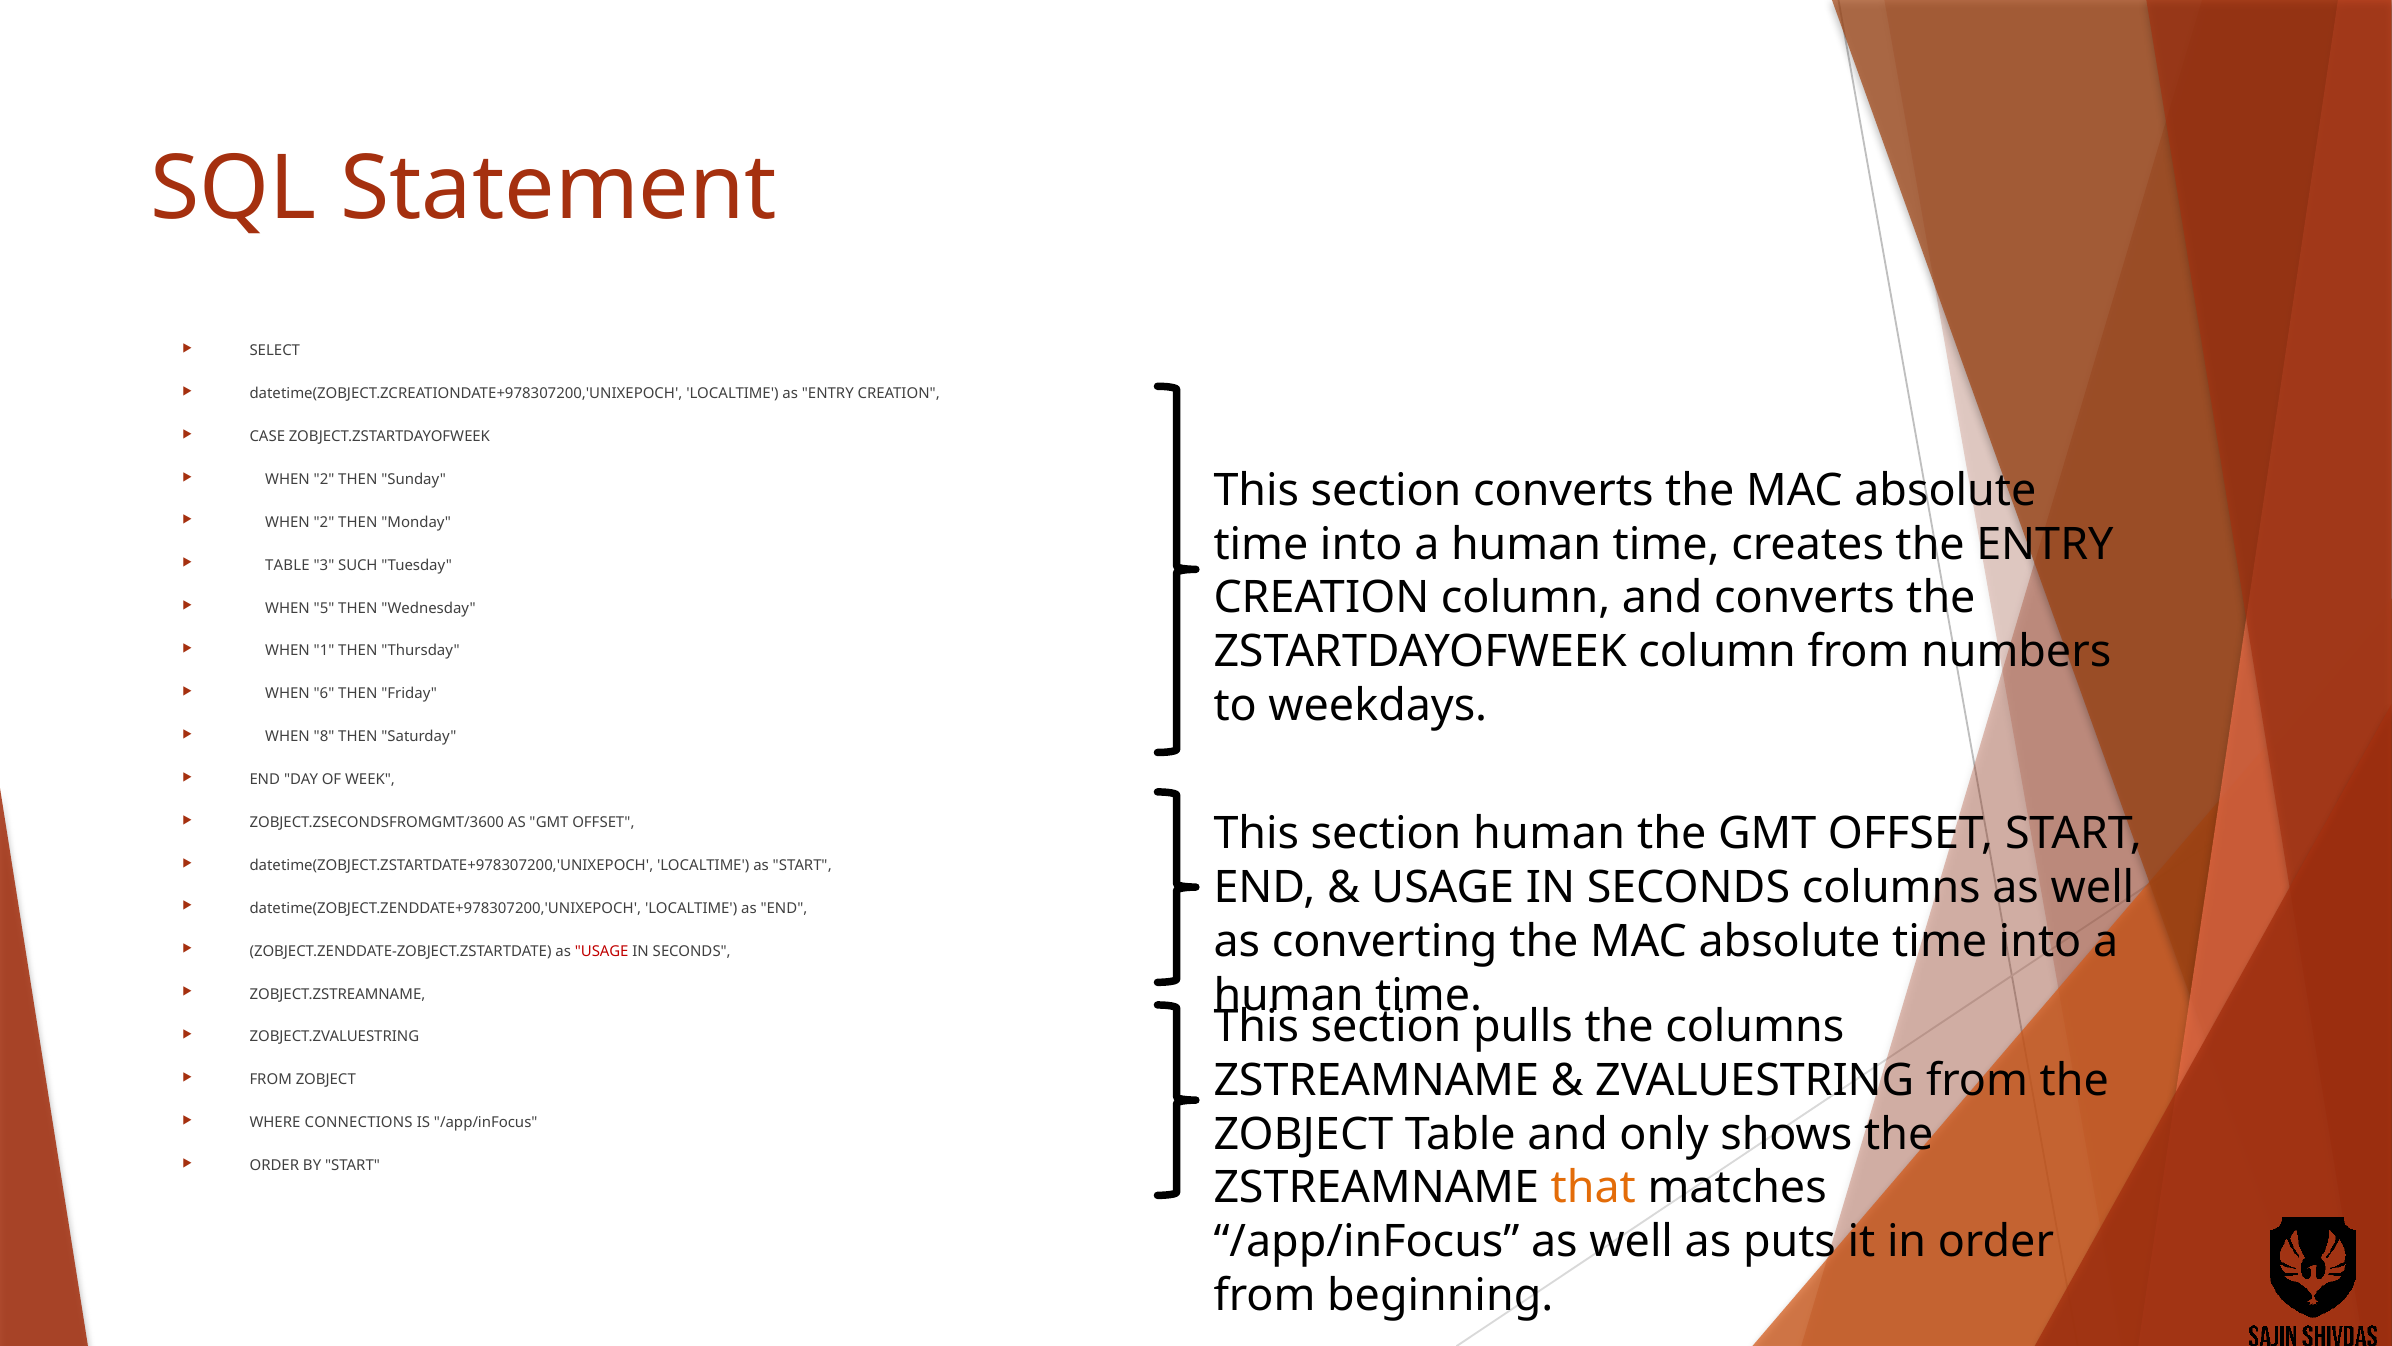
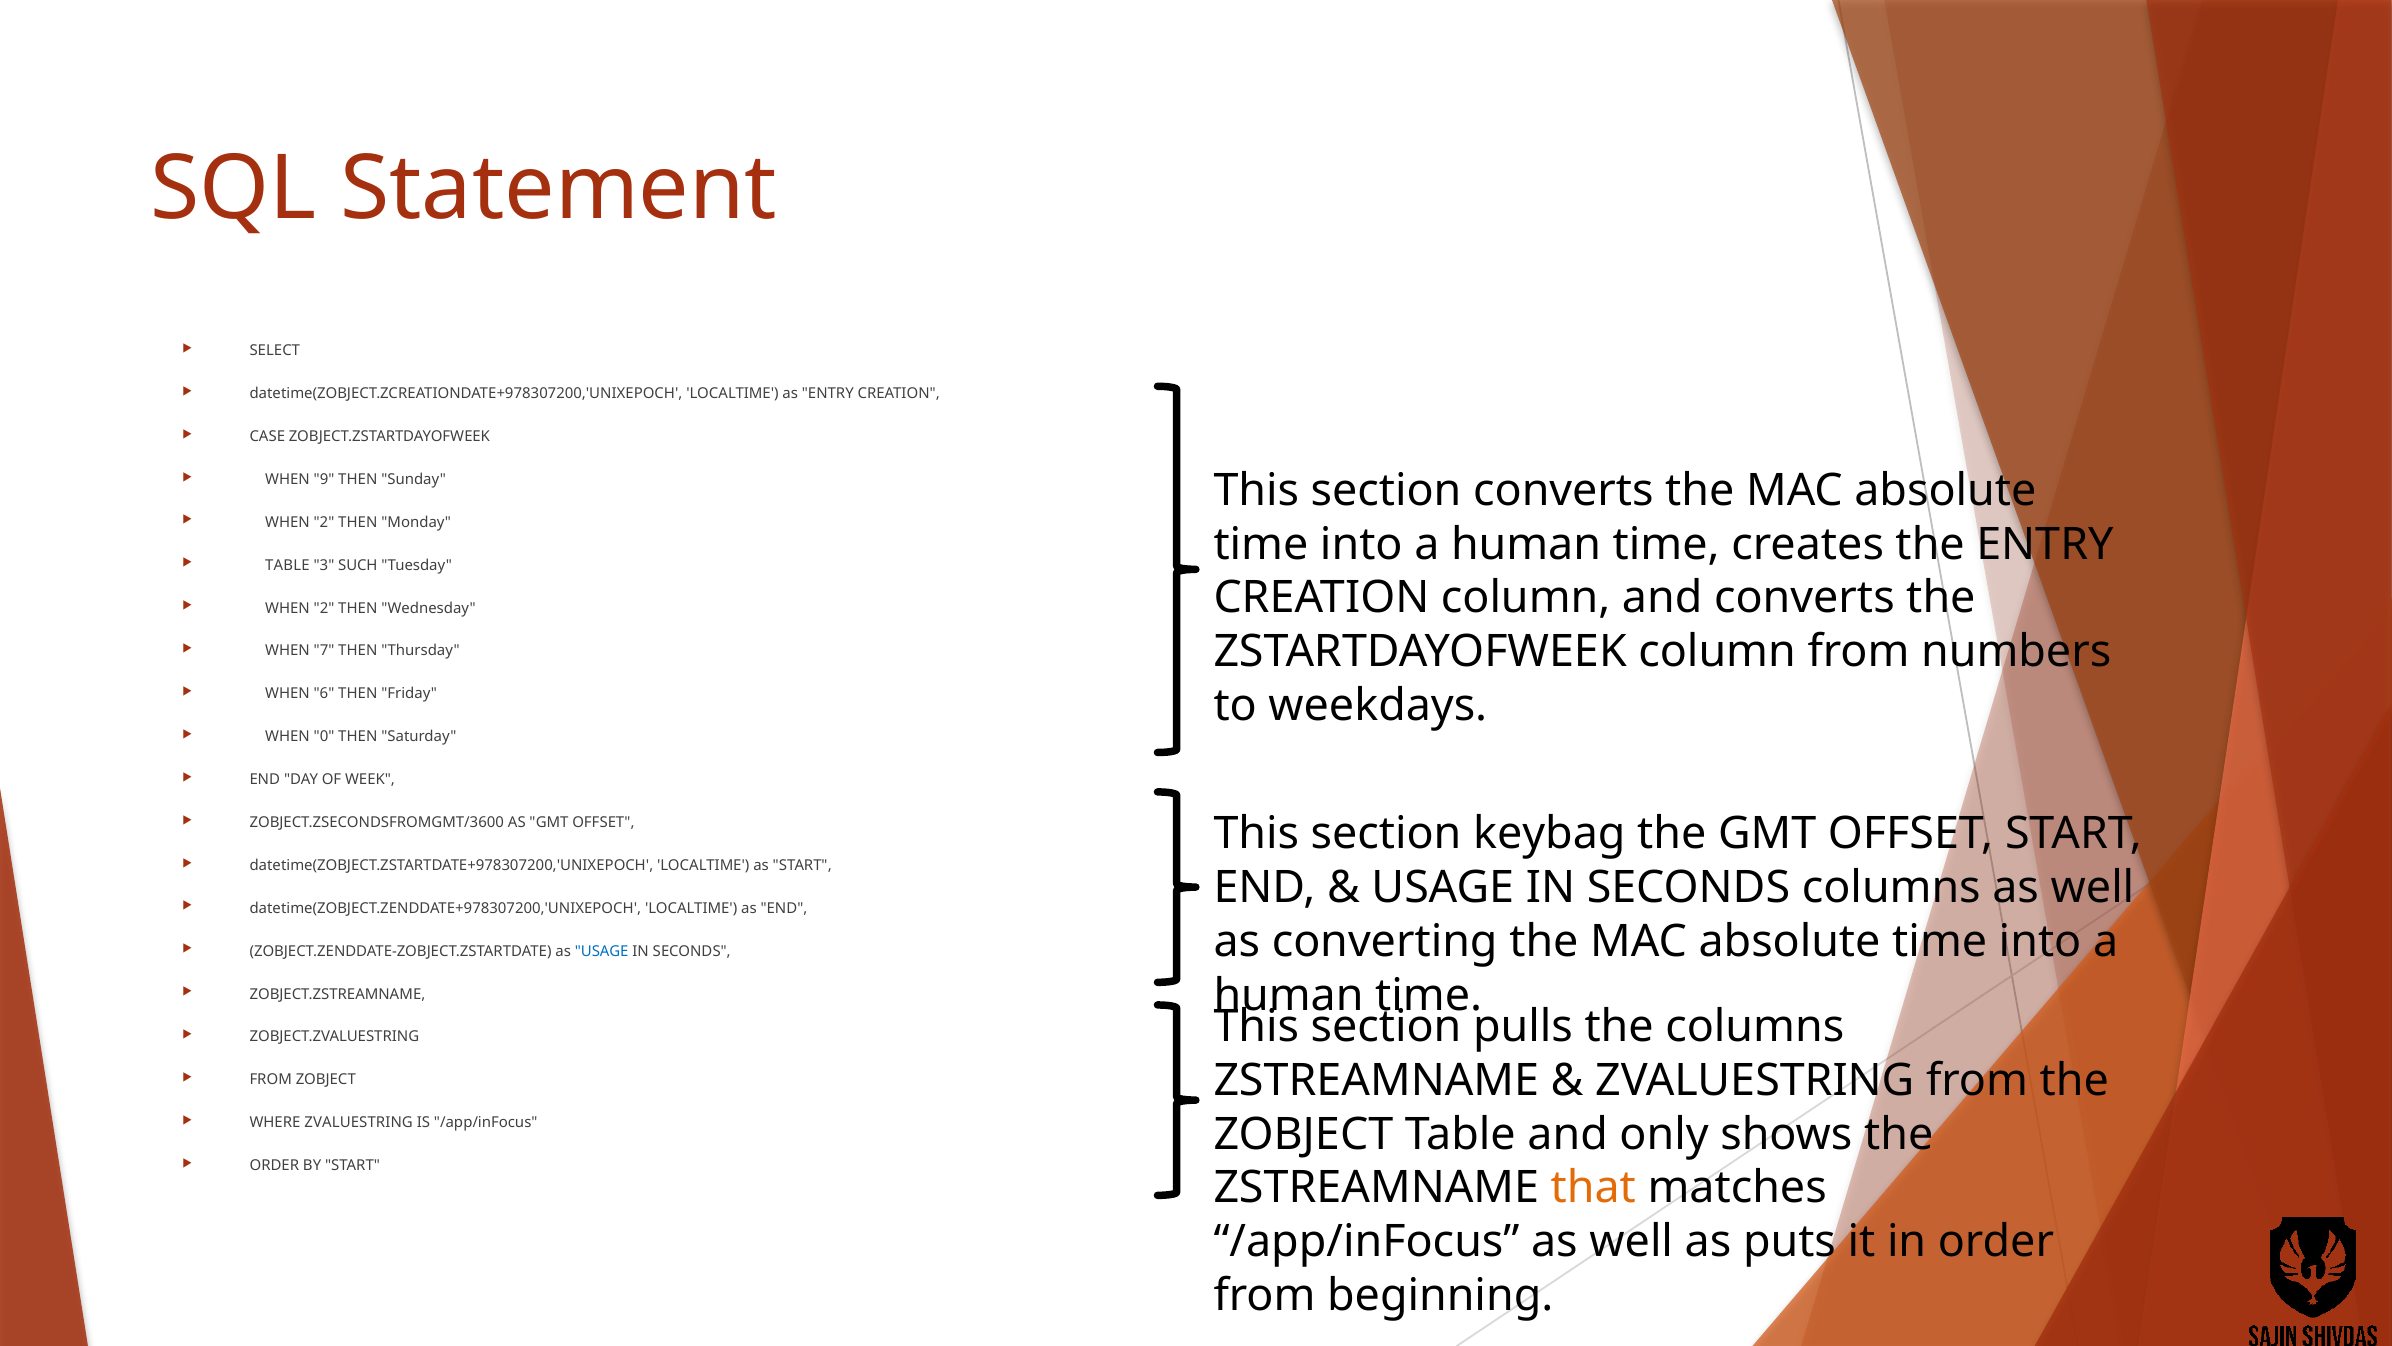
2 at (324, 479): 2 -> 9
5 at (324, 608): 5 -> 2
1: 1 -> 7
8: 8 -> 0
section human: human -> keybag
USAGE at (602, 951) colour: red -> blue
WHERE CONNECTIONS: CONNECTIONS -> ZVALUESTRING
